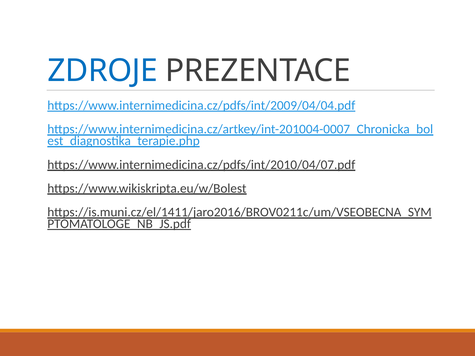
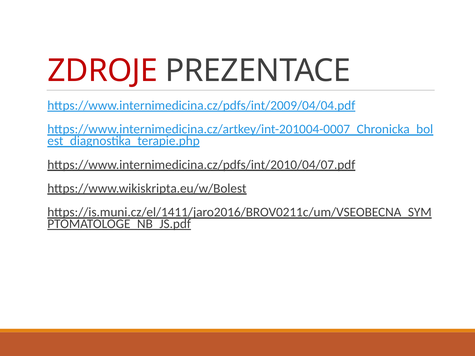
ZDROJE colour: blue -> red
